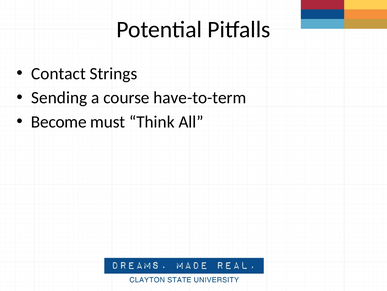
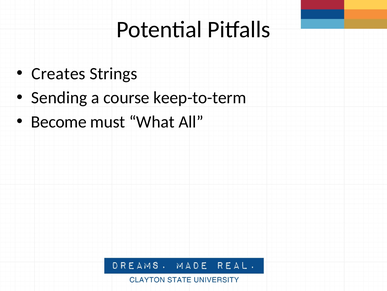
Contact: Contact -> Creates
have-to-term: have-to-term -> keep-to-term
Think: Think -> What
